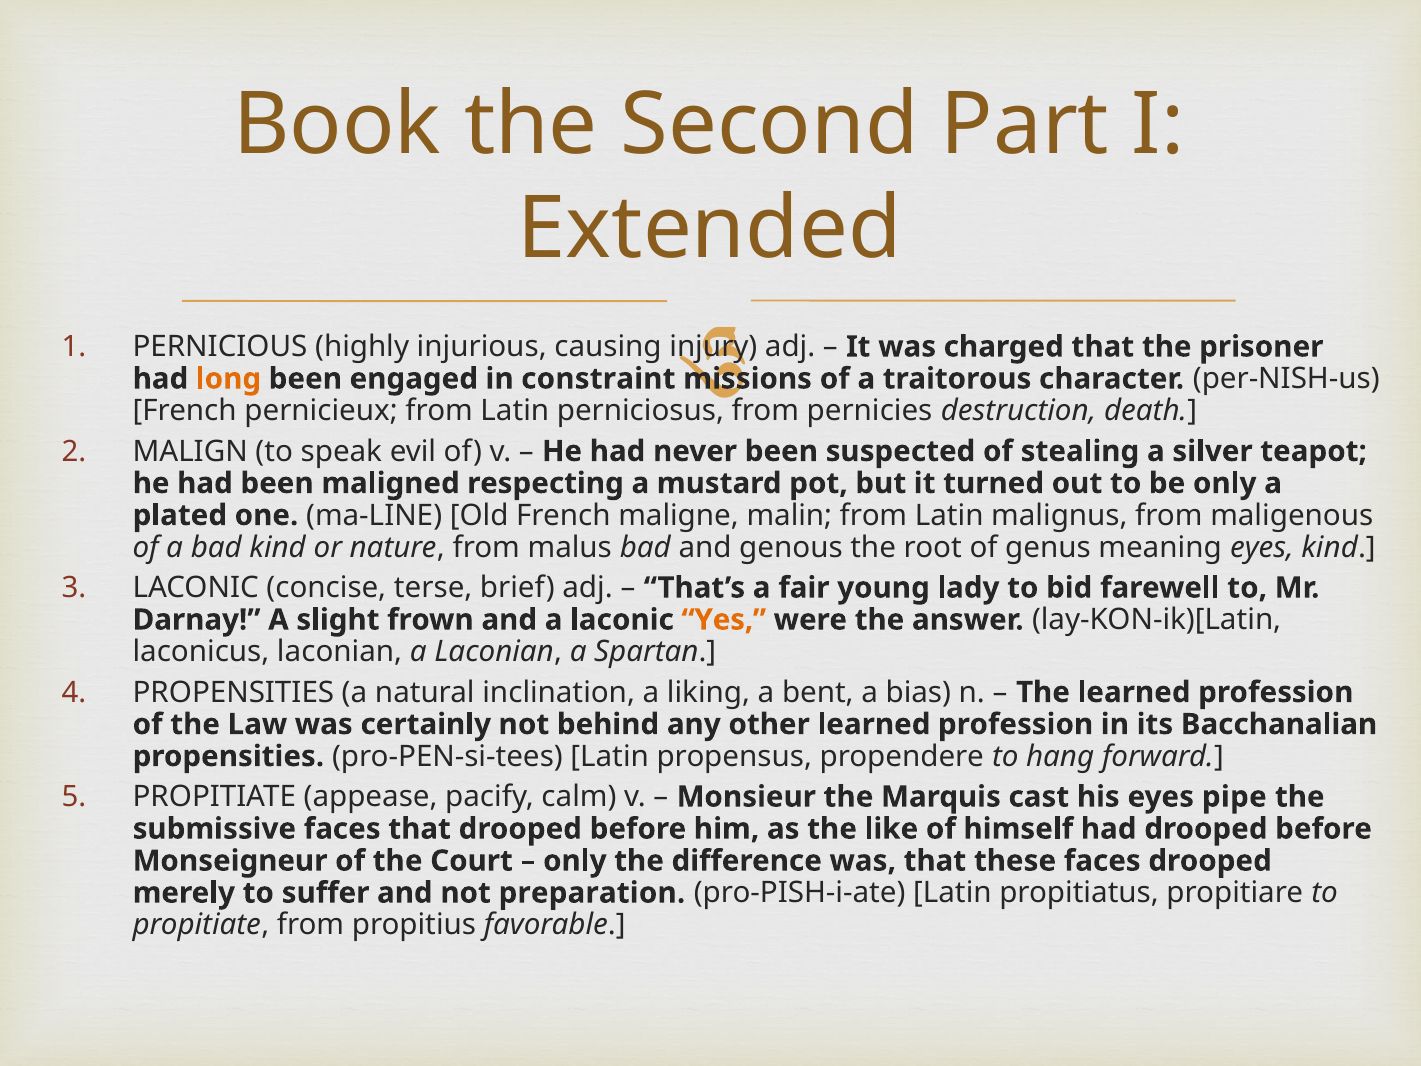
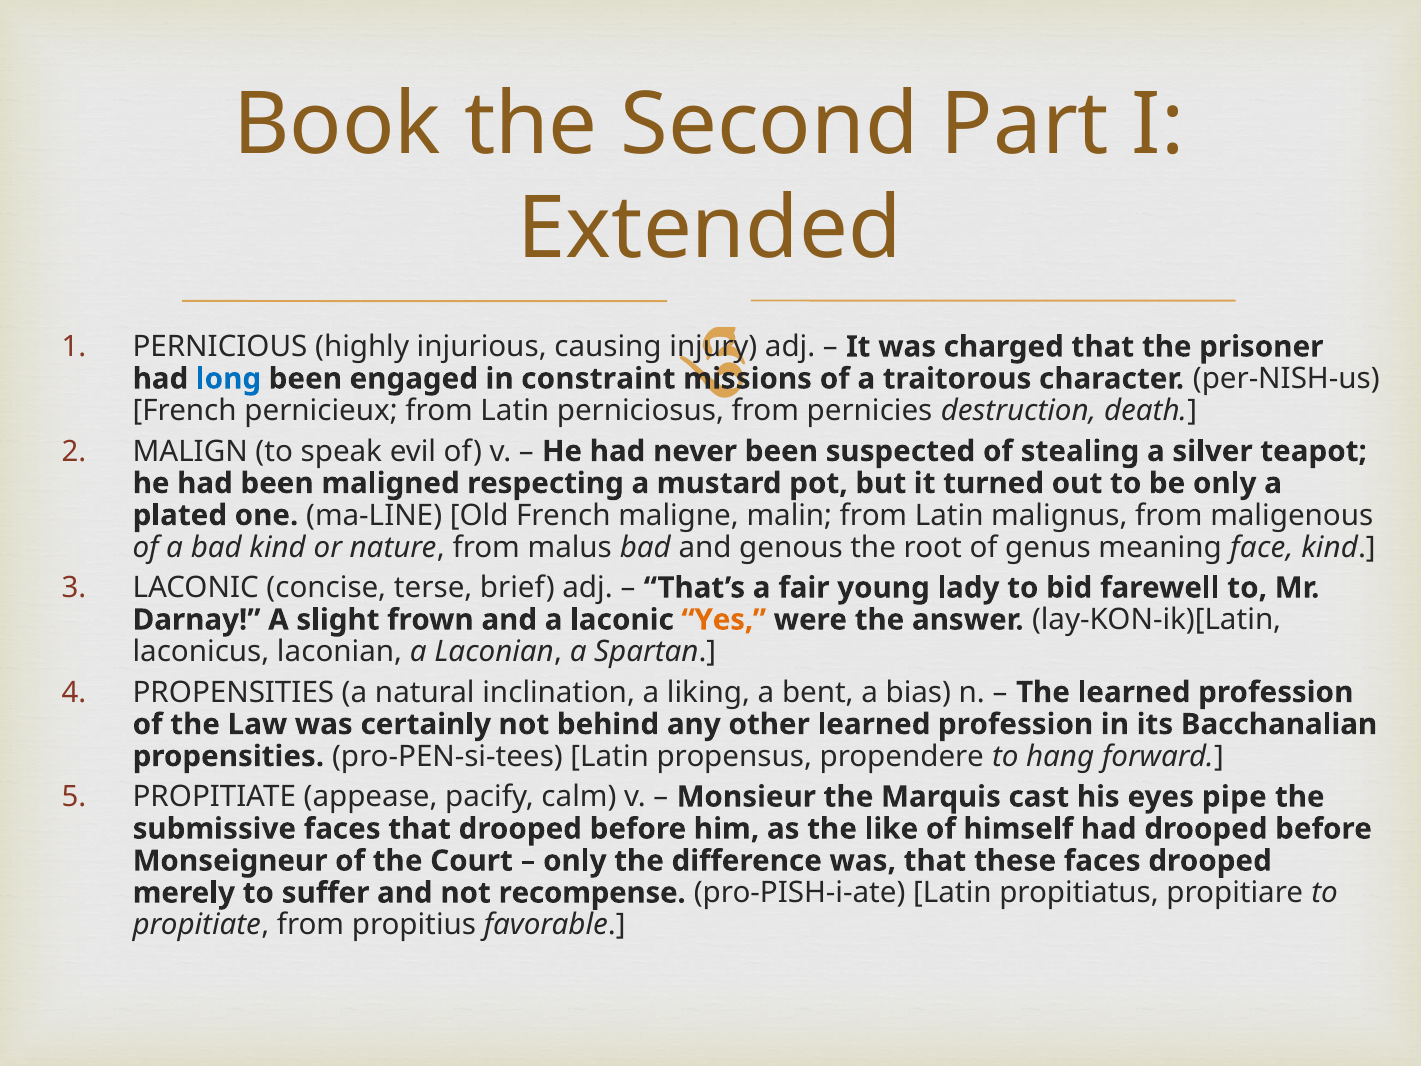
long colour: orange -> blue
meaning eyes: eyes -> face
preparation: preparation -> recompense
